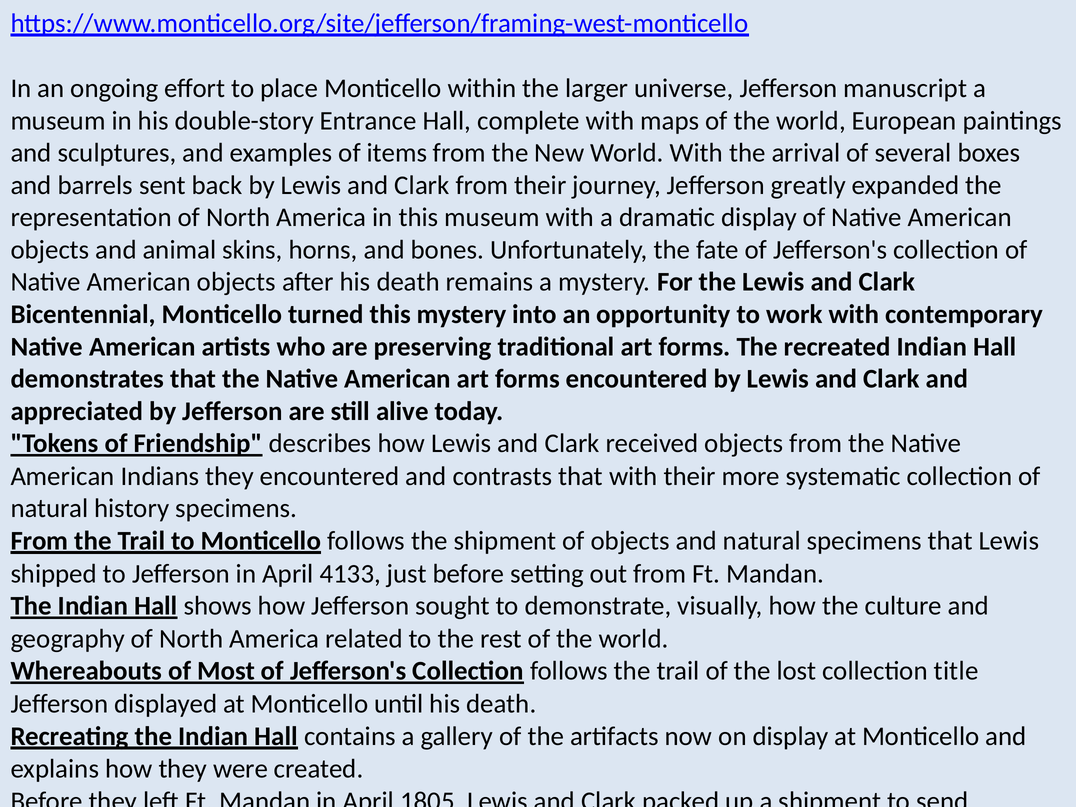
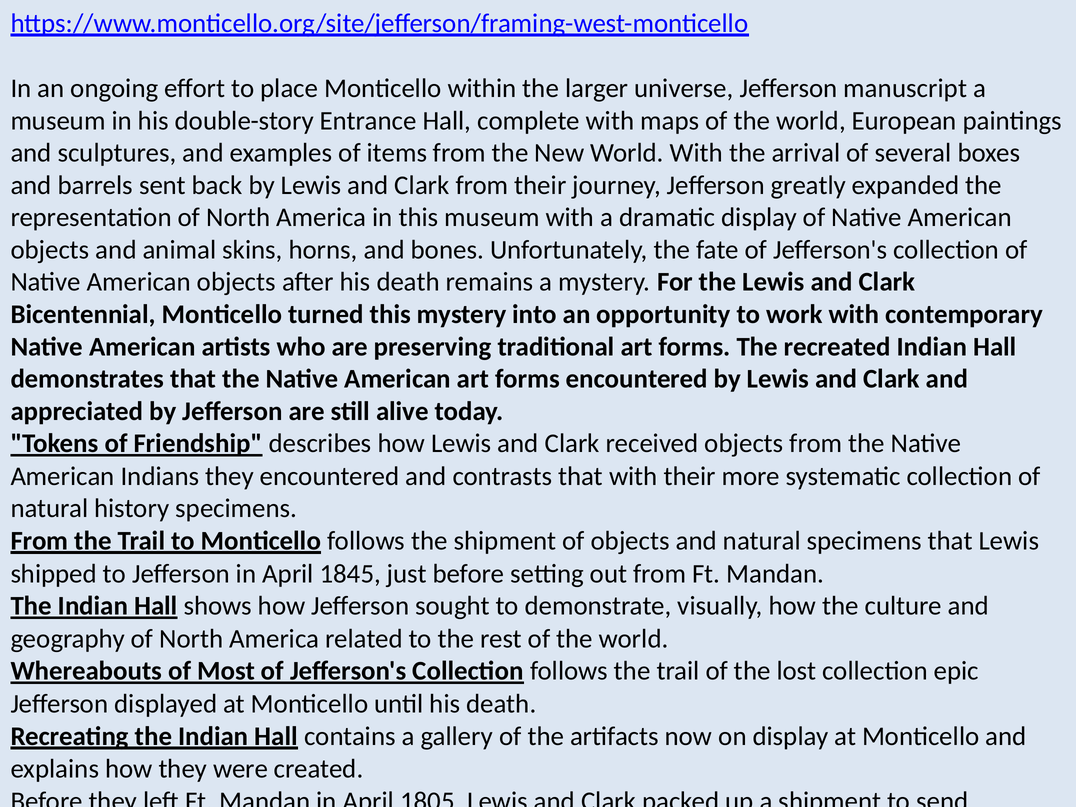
4133: 4133 -> 1845
title: title -> epic
